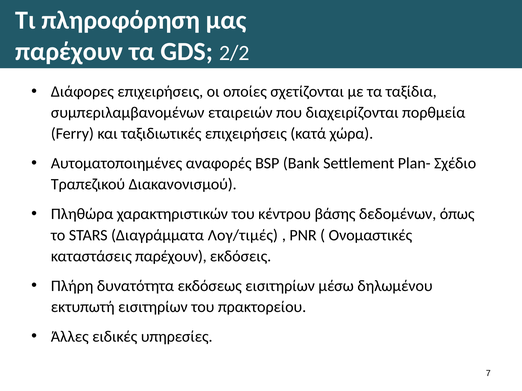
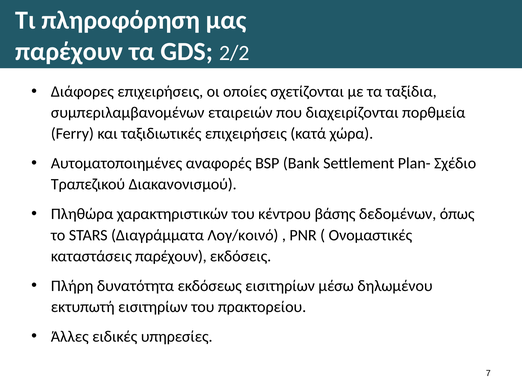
Λογ/τιμές: Λογ/τιμές -> Λογ/κοινό
